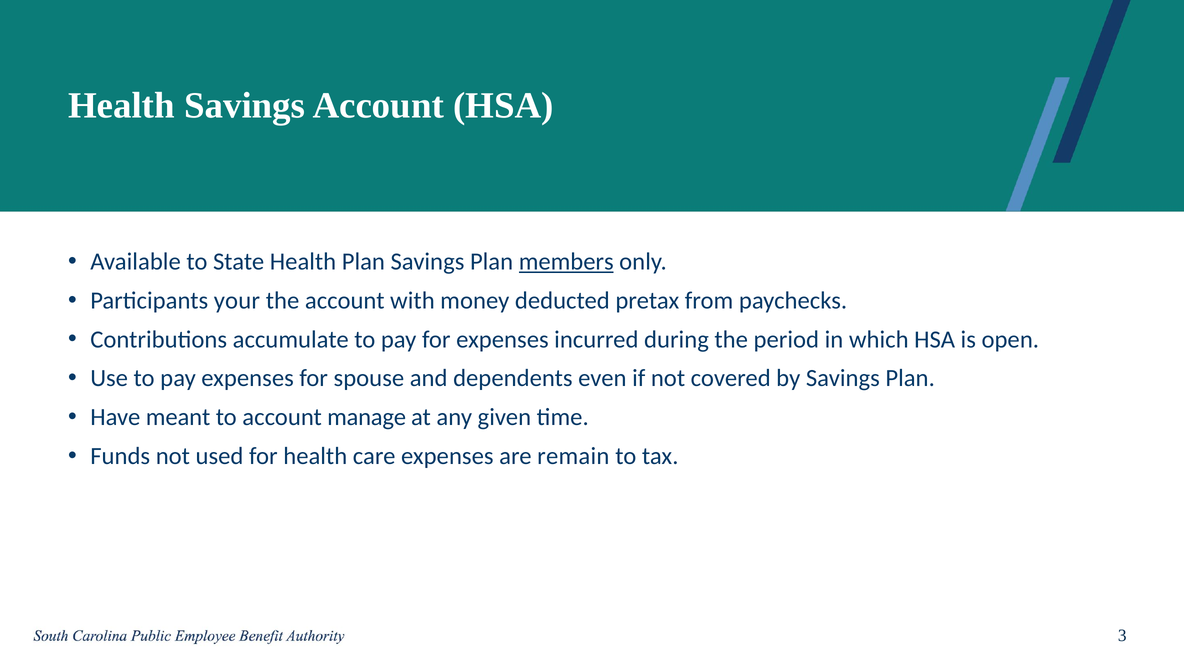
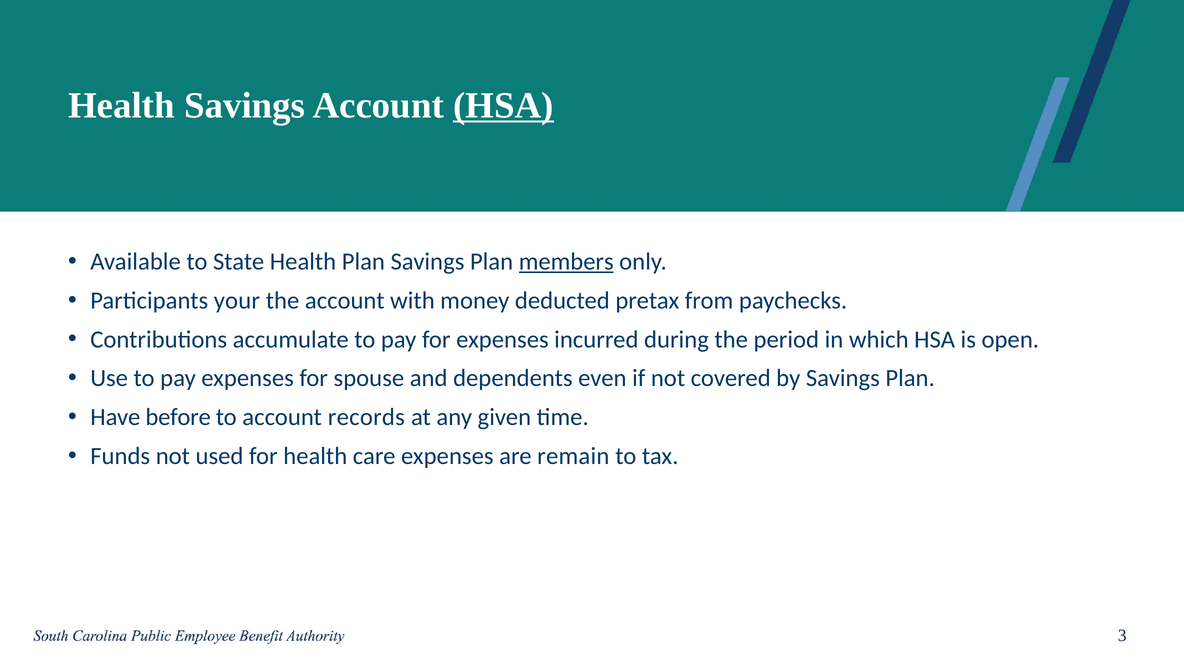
HSA at (503, 106) underline: none -> present
meant: meant -> before
manage: manage -> records
